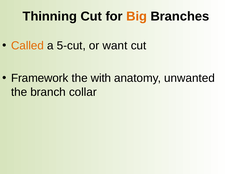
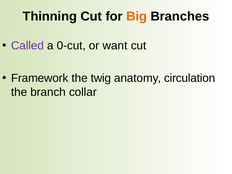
Called colour: orange -> purple
5-cut: 5-cut -> 0-cut
with: with -> twig
unwanted: unwanted -> circulation
